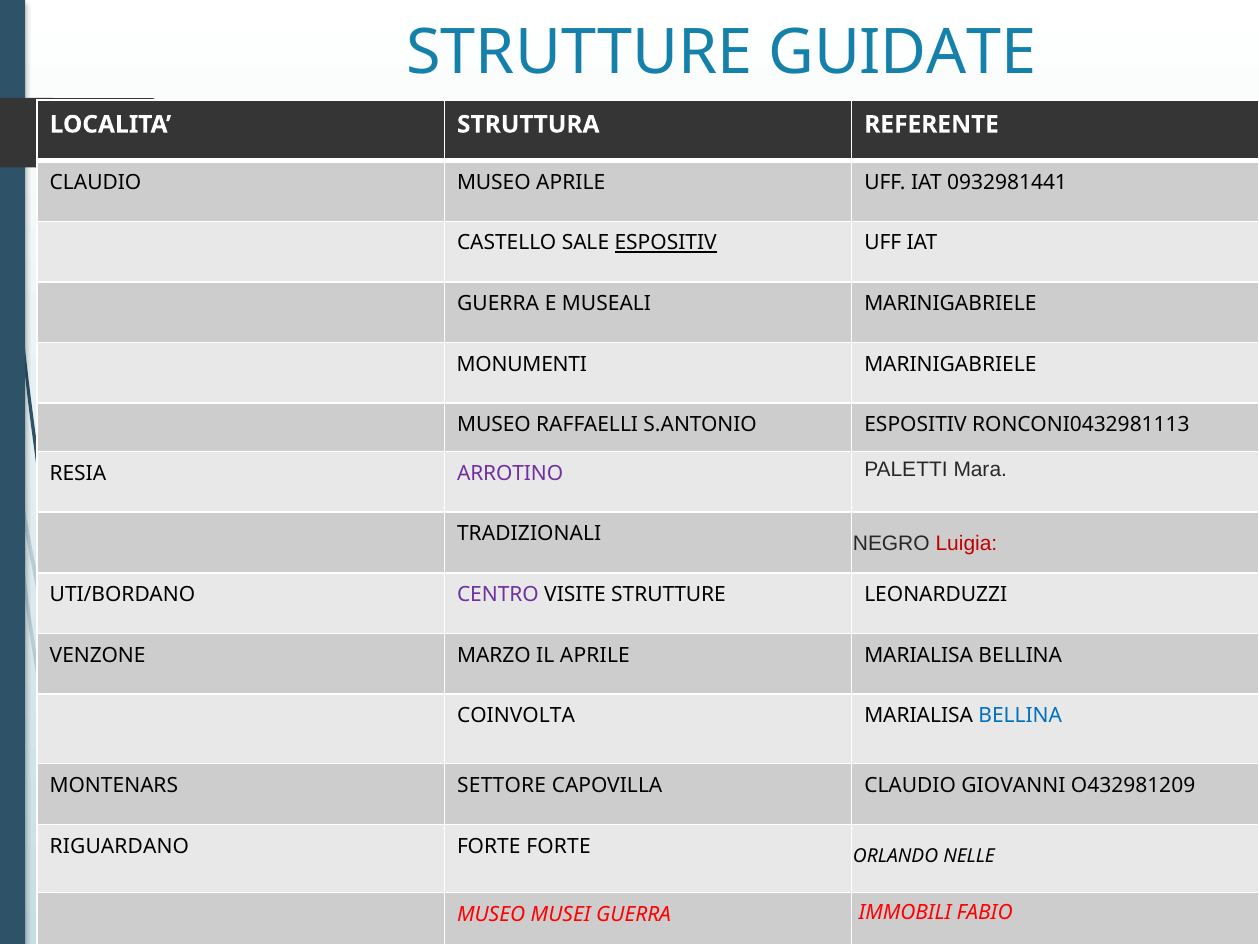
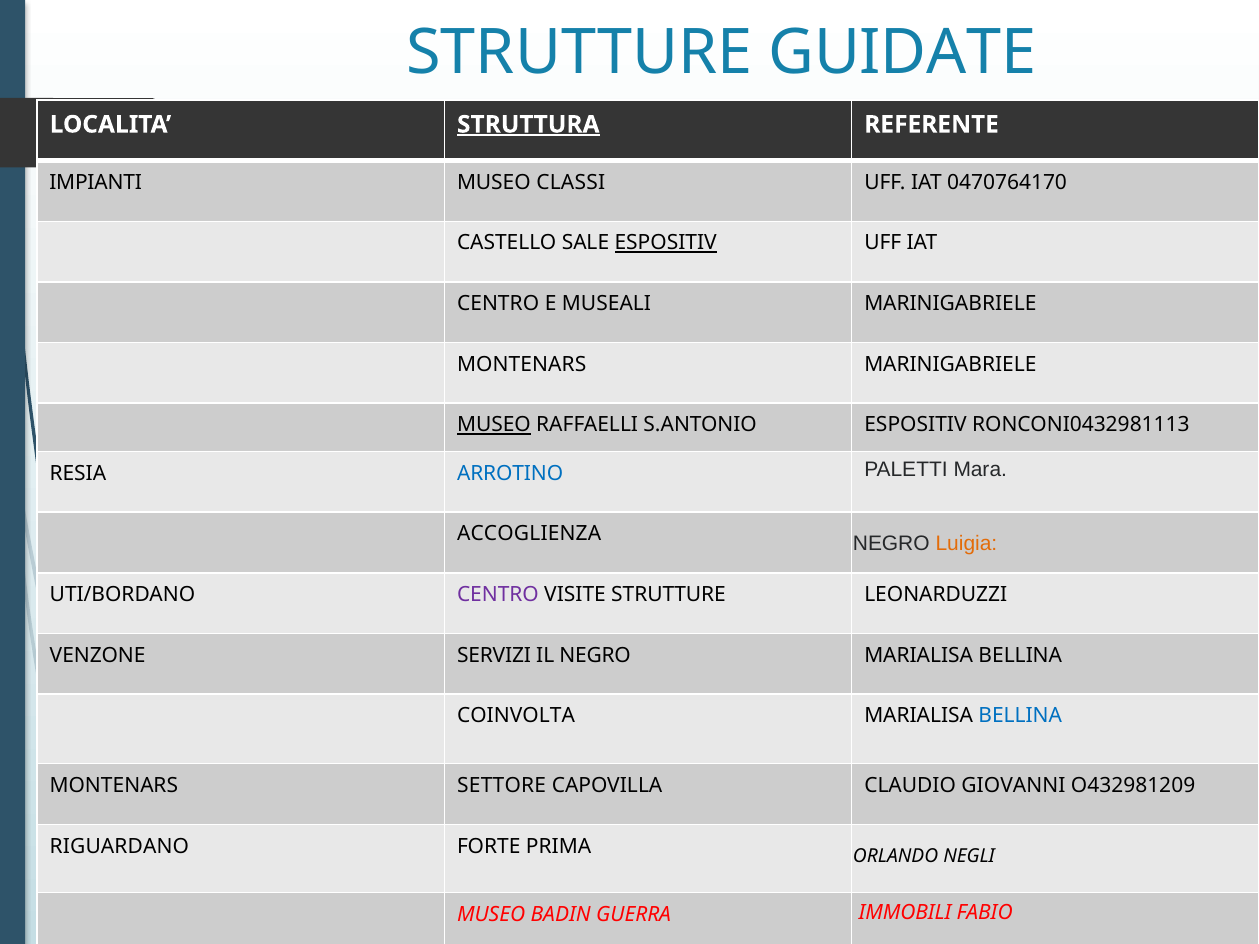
STRUTTURA underline: none -> present
CLAUDIO at (96, 183): CLAUDIO -> IMPIANTI
MUSEO APRILE: APRILE -> CLASSI
0932981441: 0932981441 -> 0470764170
GUERRA at (498, 304): GUERRA -> CENTRO
MONUMENTI at (522, 364): MONUMENTI -> MONTENARS
MUSEO at (494, 425) underline: none -> present
ARROTINO colour: purple -> blue
TRADIZIONALI: TRADIZIONALI -> ACCOGLIENZA
Luigia colour: red -> orange
MARZO: MARZO -> SERVIZI
IL APRILE: APRILE -> NEGRO
FORTE FORTE: FORTE -> PRIMA
NELLE: NELLE -> NEGLI
MUSEI: MUSEI -> BADIN
